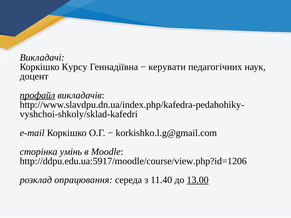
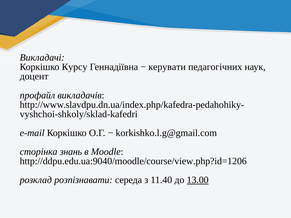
профайл underline: present -> none
умінь: умінь -> знань
http://ddpu.edu.ua:5917/moodle/course/view.php?id=1206: http://ddpu.edu.ua:5917/moodle/course/view.php?id=1206 -> http://ddpu.edu.ua:9040/moodle/course/view.php?id=1206
опрацювання: опрацювання -> розпізнавати
